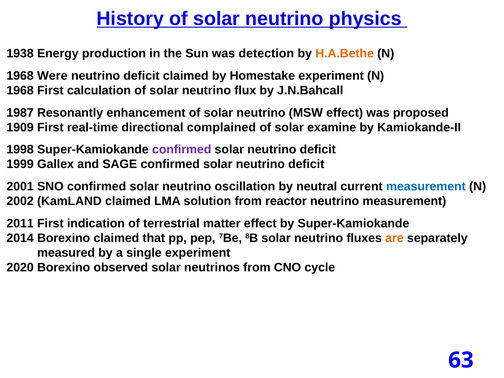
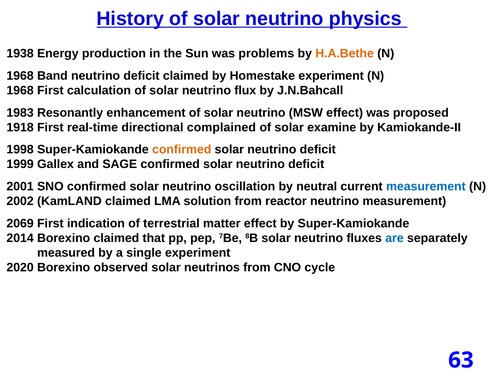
detection: detection -> problems
Were: Were -> Band
1987: 1987 -> 1983
1909: 1909 -> 1918
confirmed at (182, 150) colour: purple -> orange
2011: 2011 -> 2069
are colour: orange -> blue
